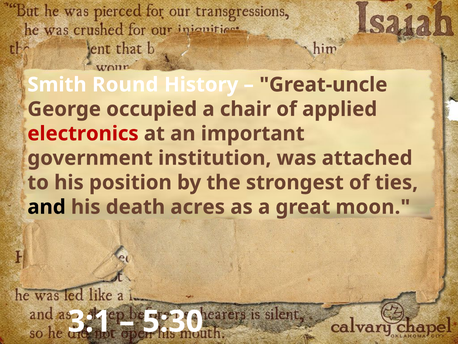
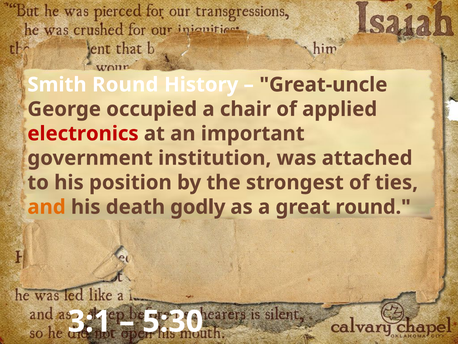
and colour: black -> orange
acres: acres -> godly
great moon: moon -> round
